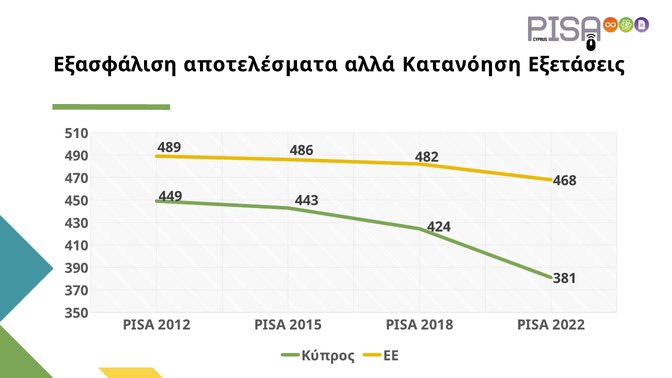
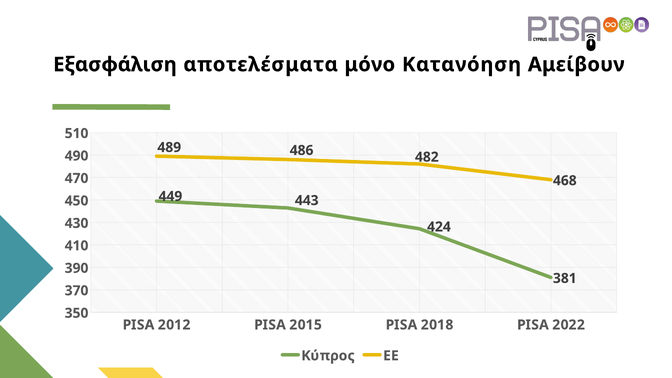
αλλά: αλλά -> μόνο
Εξετάσεις: Εξετάσεις -> Αμείβουν
